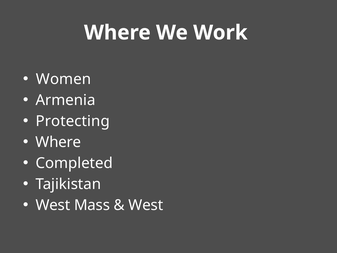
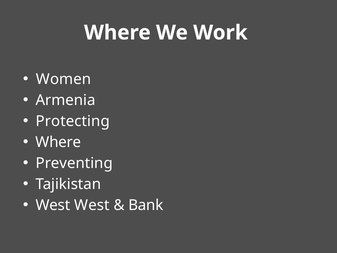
Completed: Completed -> Preventing
West Mass: Mass -> West
West at (146, 205): West -> Bank
